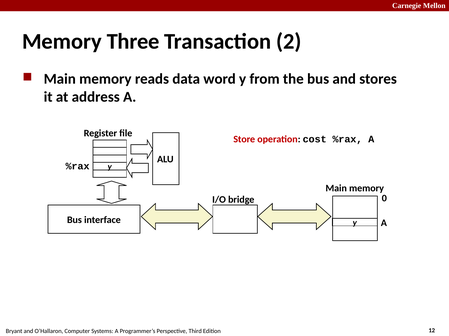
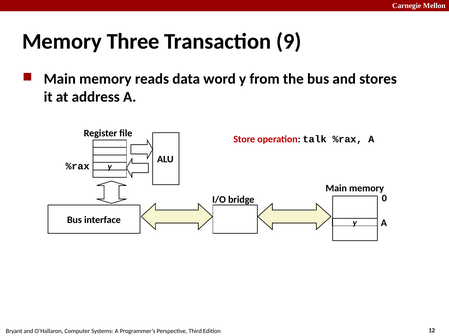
2: 2 -> 9
cost: cost -> talk
